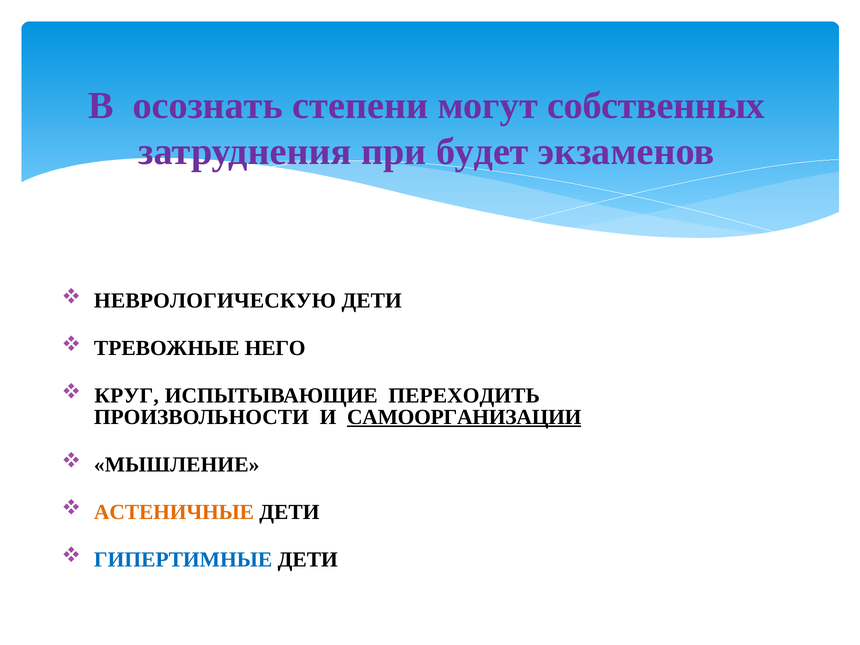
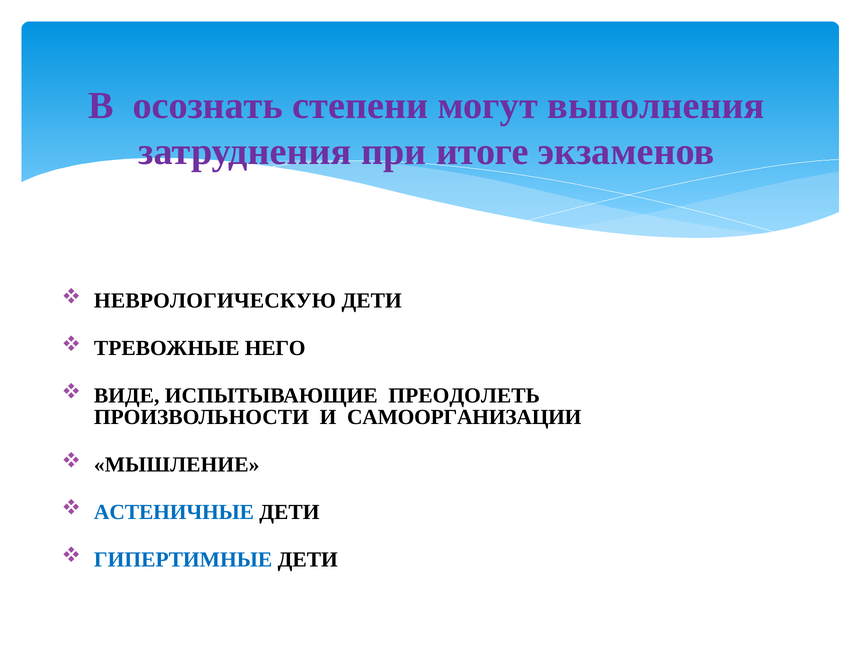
собственных: собственных -> выполнения
будет: будет -> итоге
КРУГ: КРУГ -> ВИДЕ
ПЕРЕХОДИТЬ: ПЕРЕХОДИТЬ -> ПРЕОДОЛЕТЬ
САМООРГАНИЗАЦИИ underline: present -> none
АСТЕНИЧНЫЕ colour: orange -> blue
